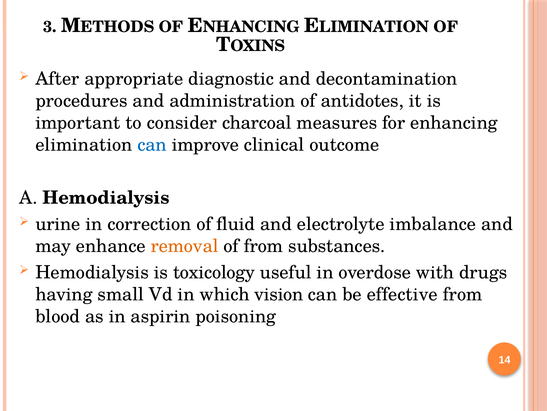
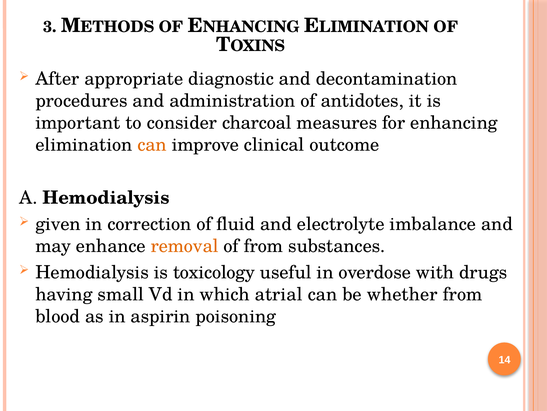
can at (152, 144) colour: blue -> orange
urine: urine -> given
vision: vision -> atrial
effective: effective -> whether
